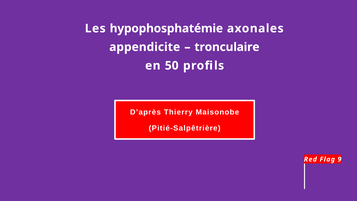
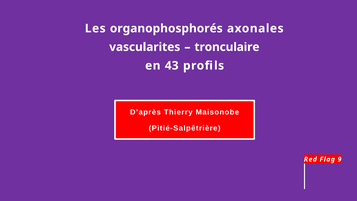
hypophosphatémie: hypophosphatémie -> organophosphorés
appendicite: appendicite -> vascularites
50: 50 -> 43
